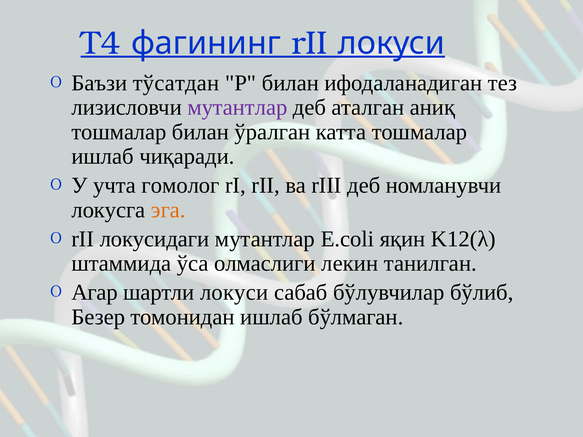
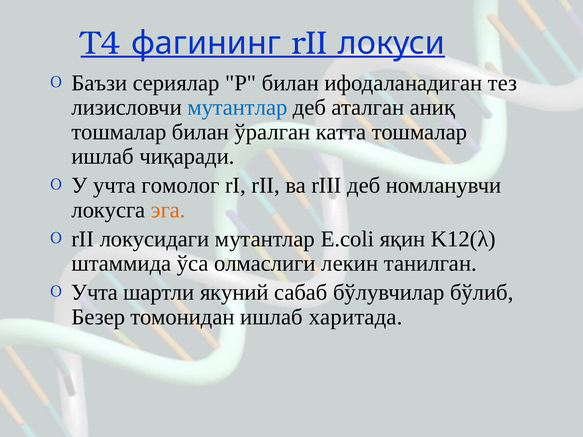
тўсатдан: тўсатдан -> сериялар
мутантлар at (237, 108) colour: purple -> blue
Агар at (95, 293): Агар -> Учта
шартли локуси: локуси -> якуний
бўлмаган: бўлмаган -> харитада
